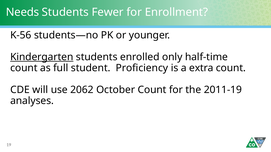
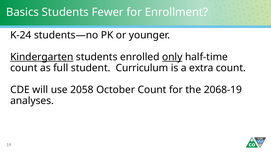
Needs: Needs -> Basics
K-56: K-56 -> K-24
only underline: none -> present
Proficiency: Proficiency -> Curriculum
2062: 2062 -> 2058
2011-19: 2011-19 -> 2068-19
